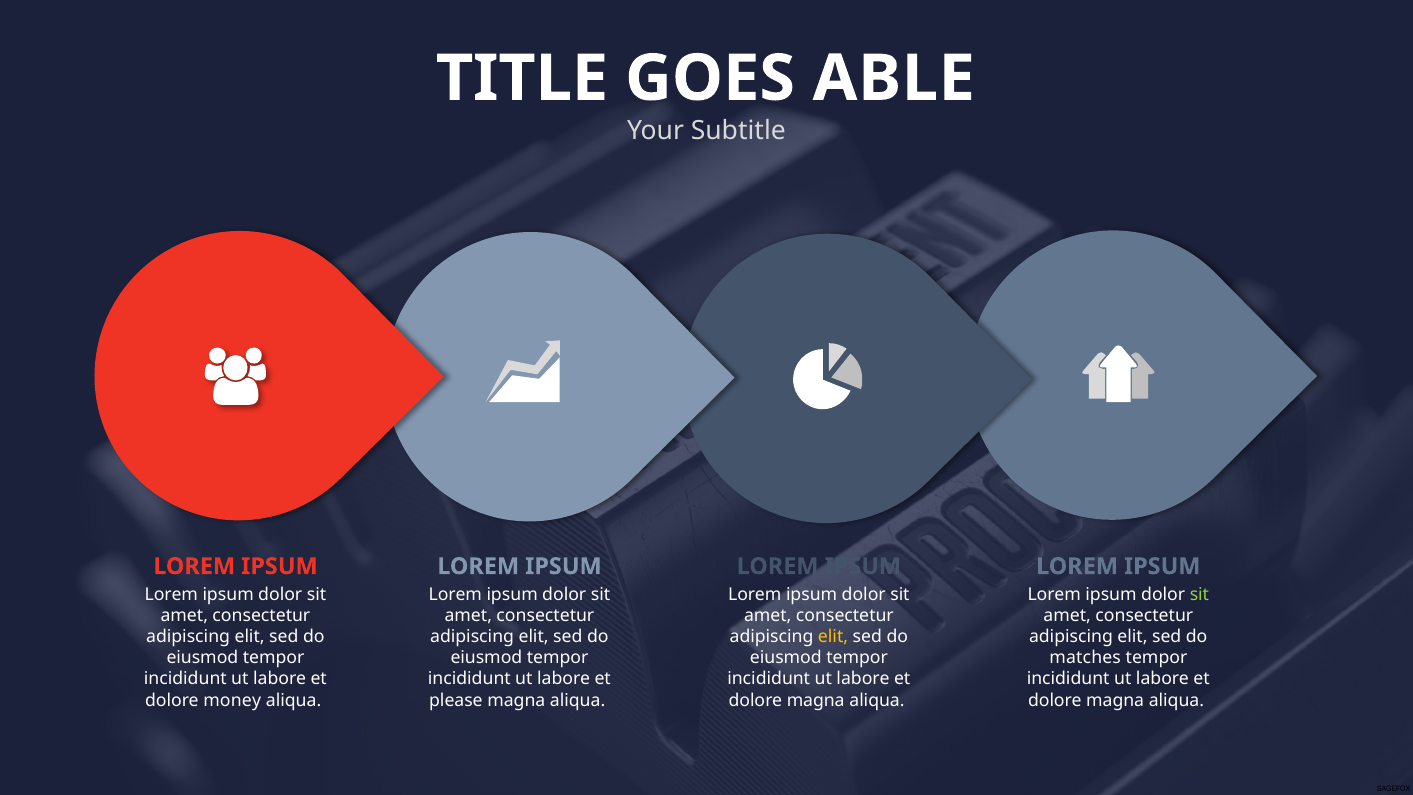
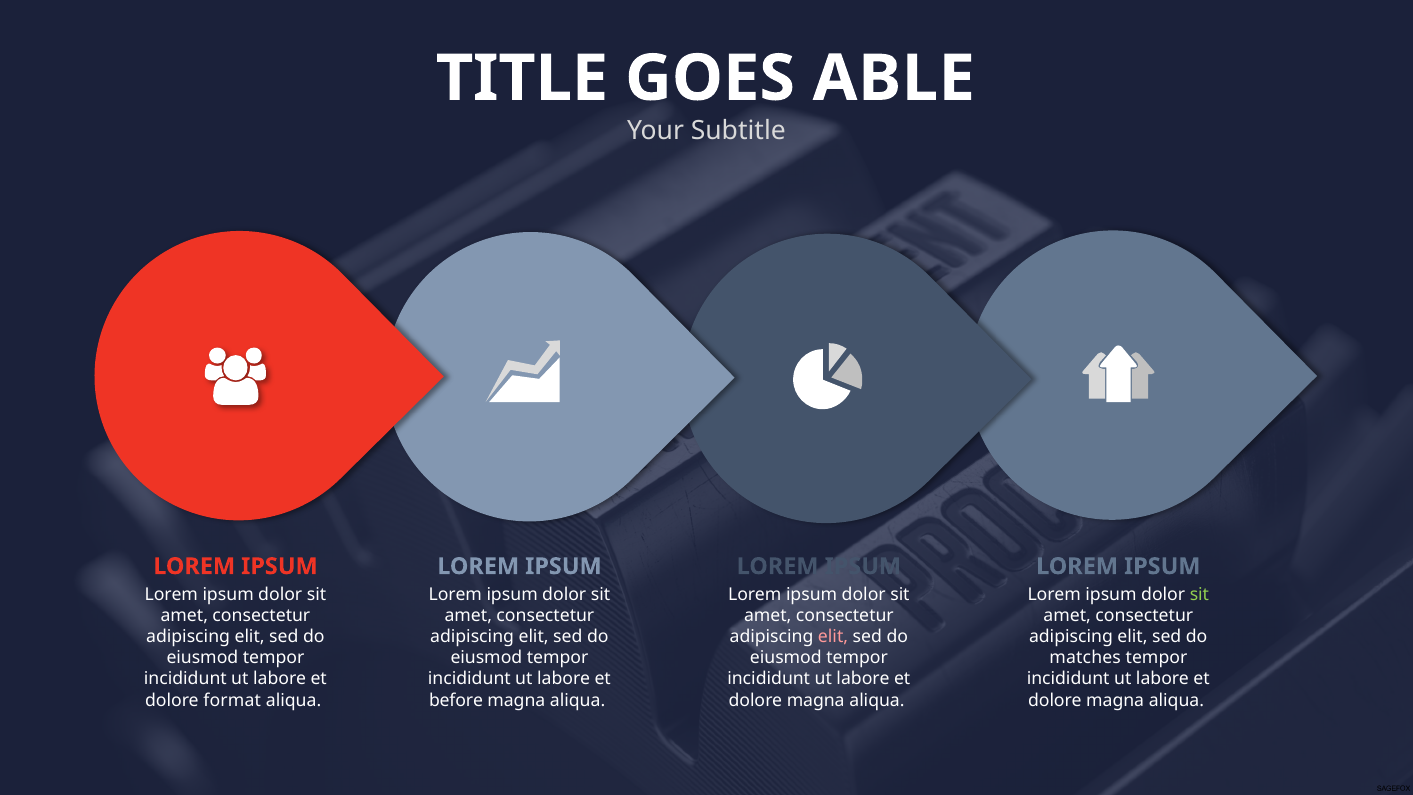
elit at (833, 636) colour: yellow -> pink
money: money -> format
please: please -> before
